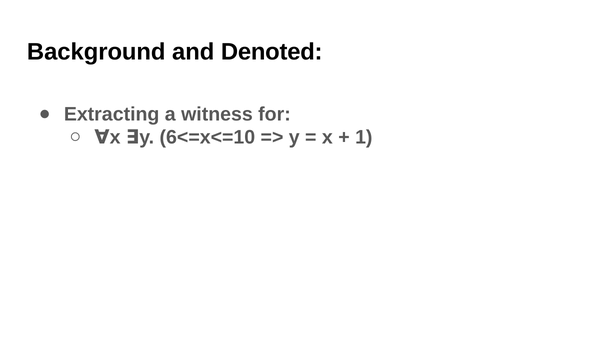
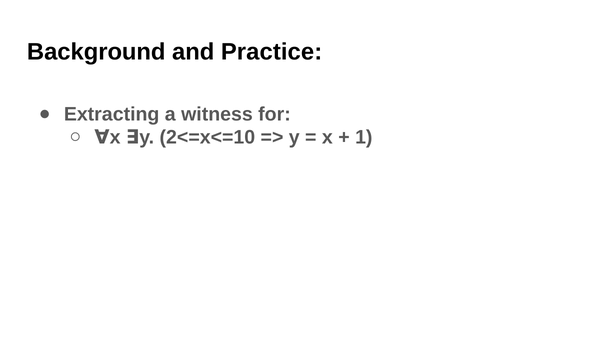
Denoted: Denoted -> Practice
6<=x<=10: 6<=x<=10 -> 2<=x<=10
